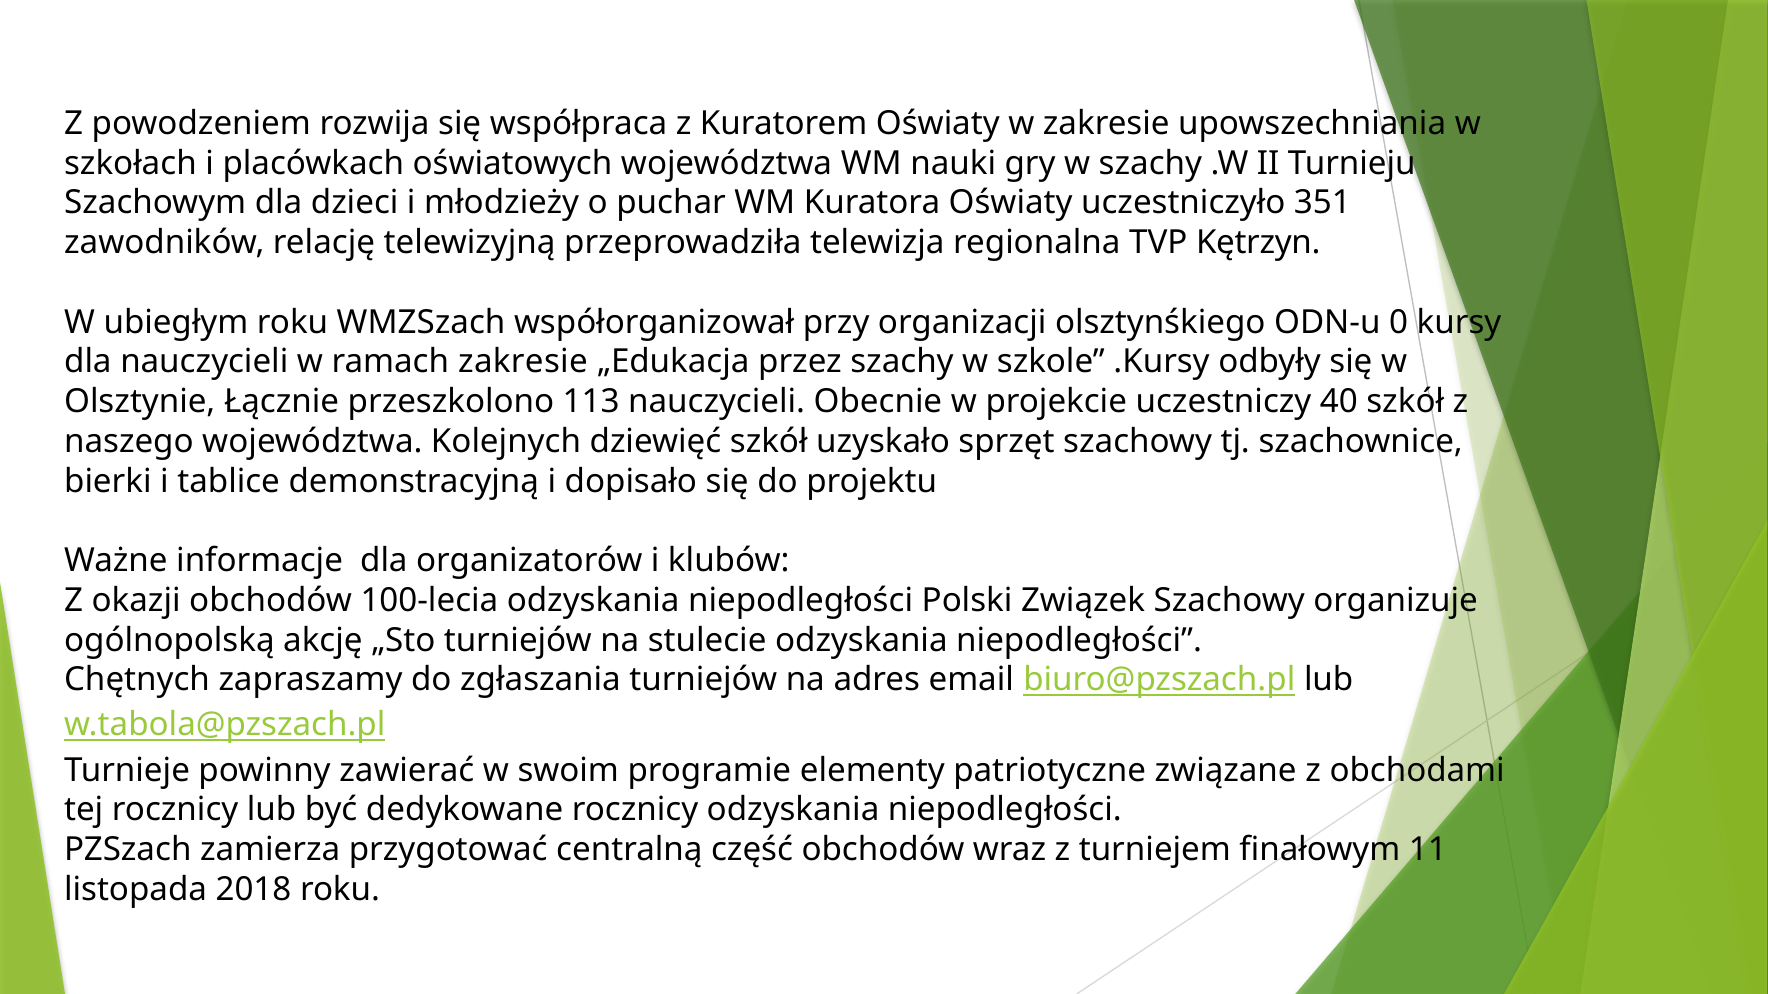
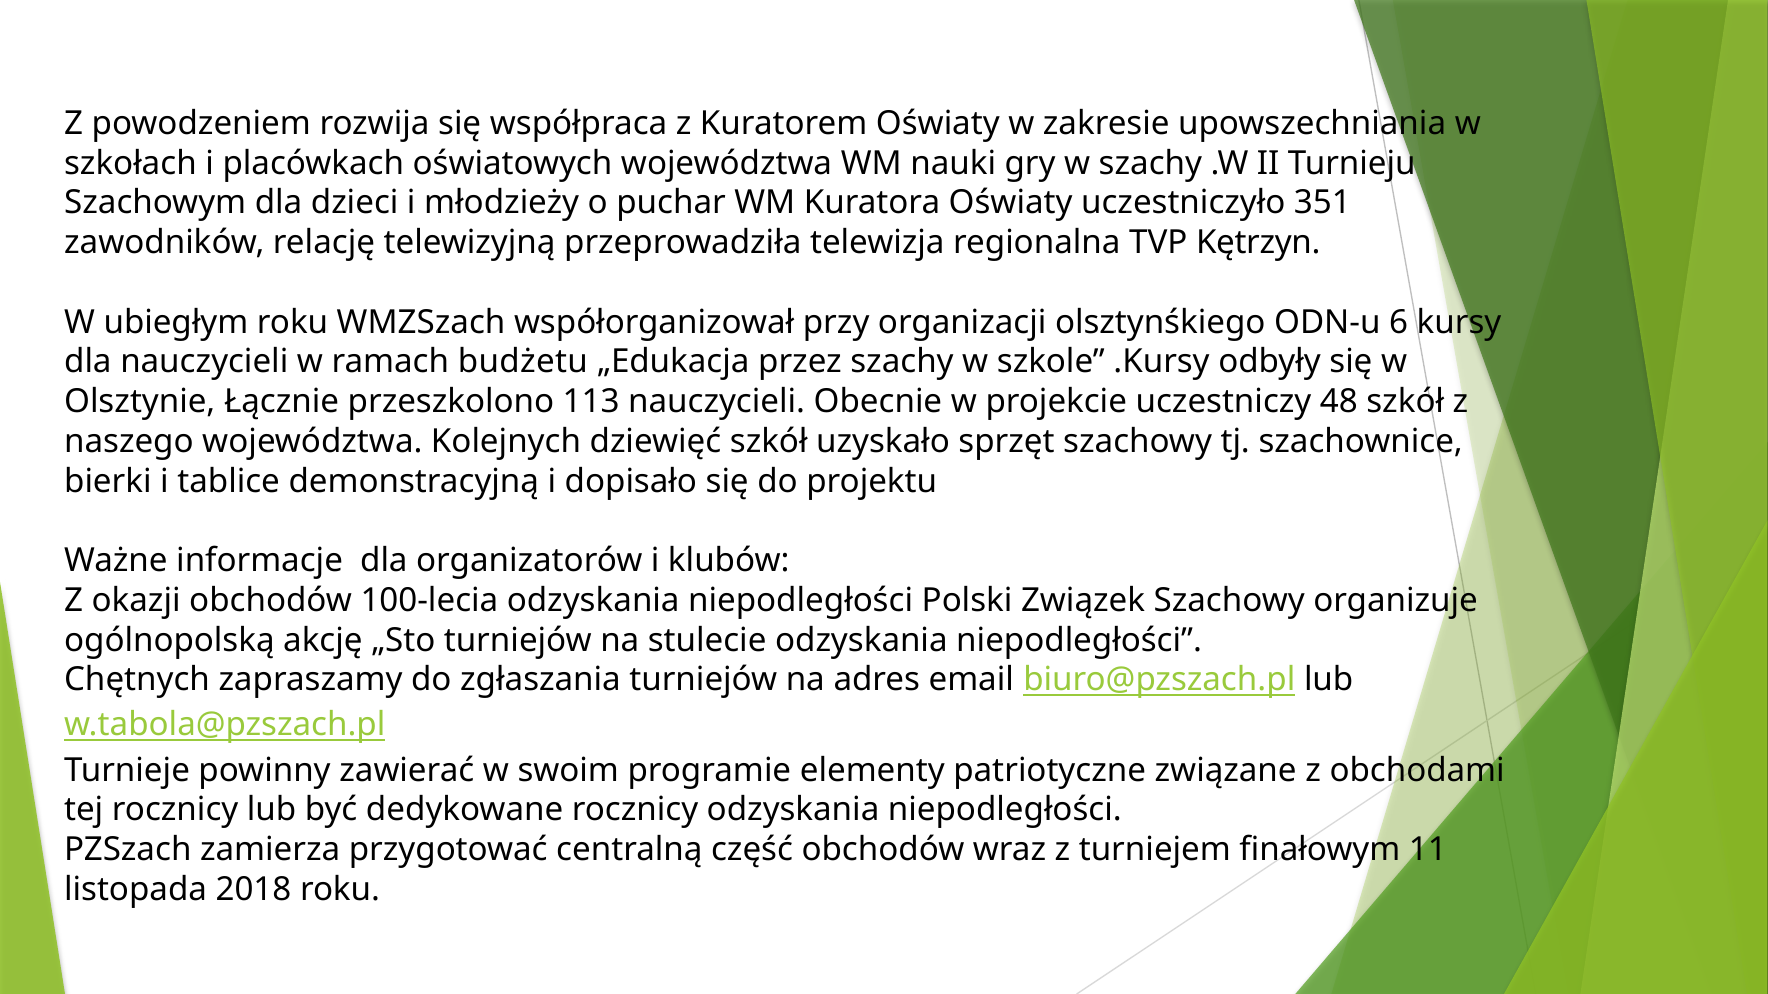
0: 0 -> 6
ramach zakresie: zakresie -> budżetu
40: 40 -> 48
